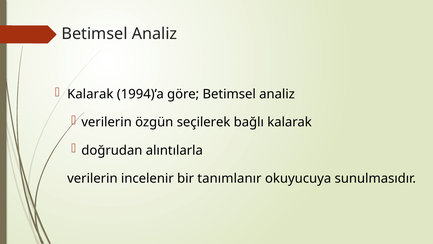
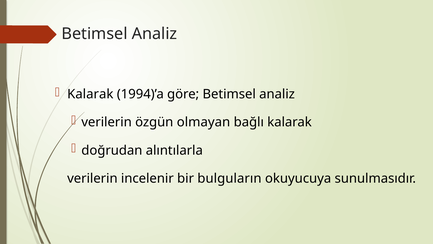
seçilerek: seçilerek -> olmayan
tanımlanır: tanımlanır -> bulguların
